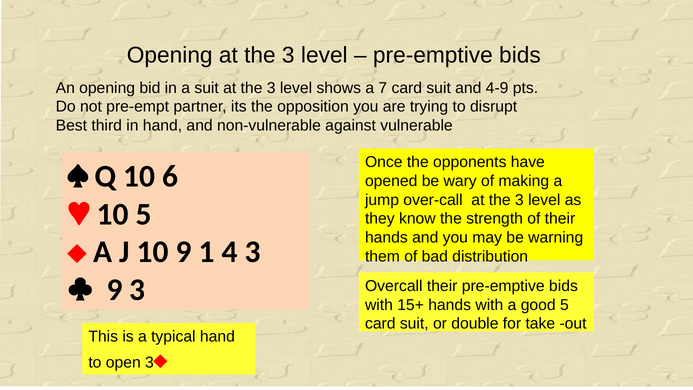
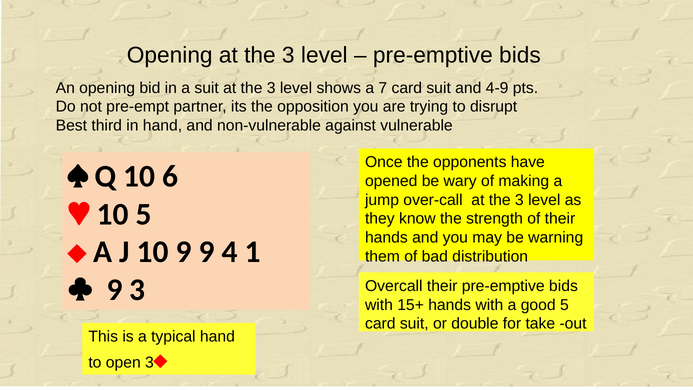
9 1: 1 -> 9
4 3: 3 -> 1
